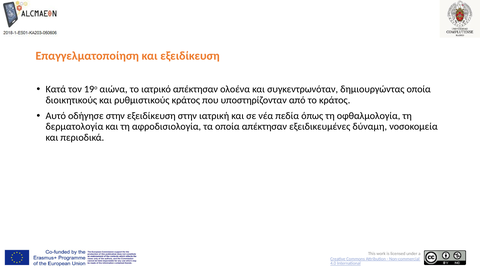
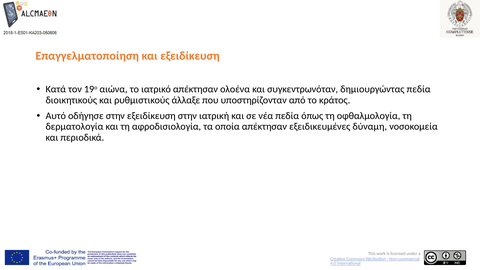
δημιουργώντας οποία: οποία -> πεδία
ρυθμιστικούς κράτος: κράτος -> άλλαξε
